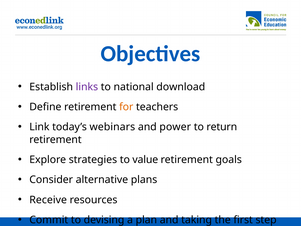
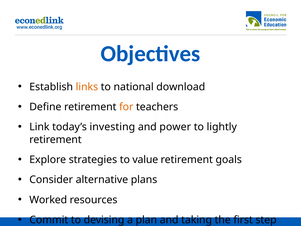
links colour: purple -> orange
webinars: webinars -> investing
return: return -> lightly
Receive: Receive -> Worked
